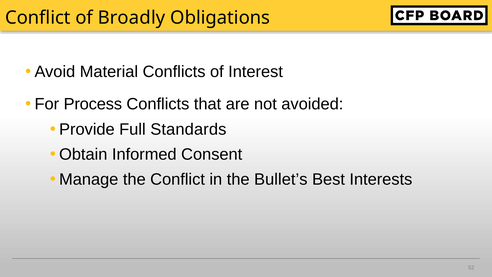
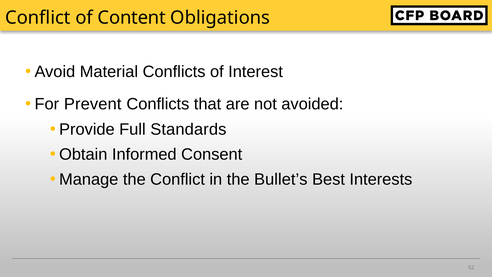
Broadly: Broadly -> Content
Process: Process -> Prevent
